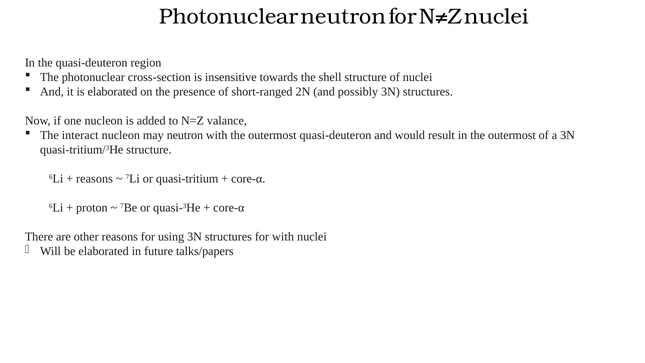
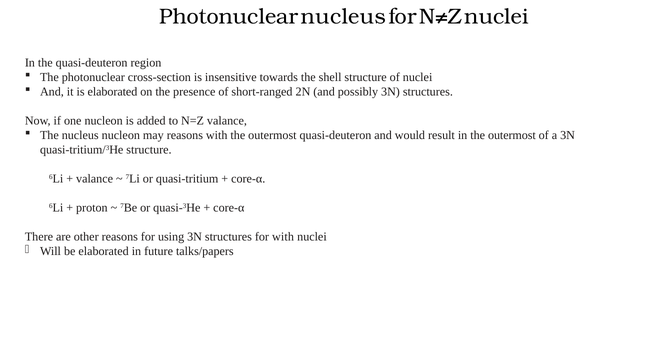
Photonuclear neutron: neutron -> nucleus
The interact: interact -> nucleus
may neutron: neutron -> reasons
reasons at (95, 179): reasons -> valance
